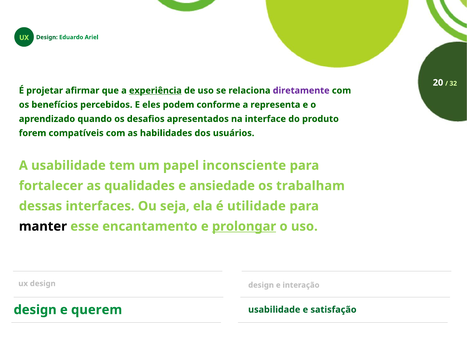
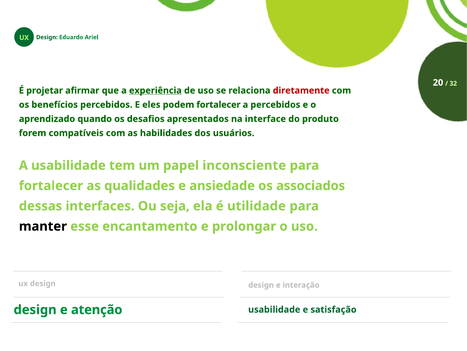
diretamente colour: purple -> red
podem conforme: conforme -> fortalecer
a representa: representa -> percebidos
trabalham: trabalham -> associados
prolongar underline: present -> none
querem: querem -> atenção
